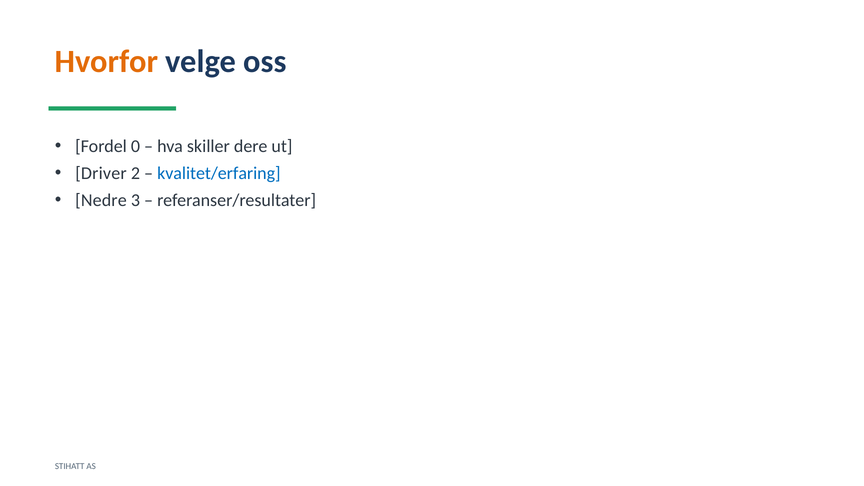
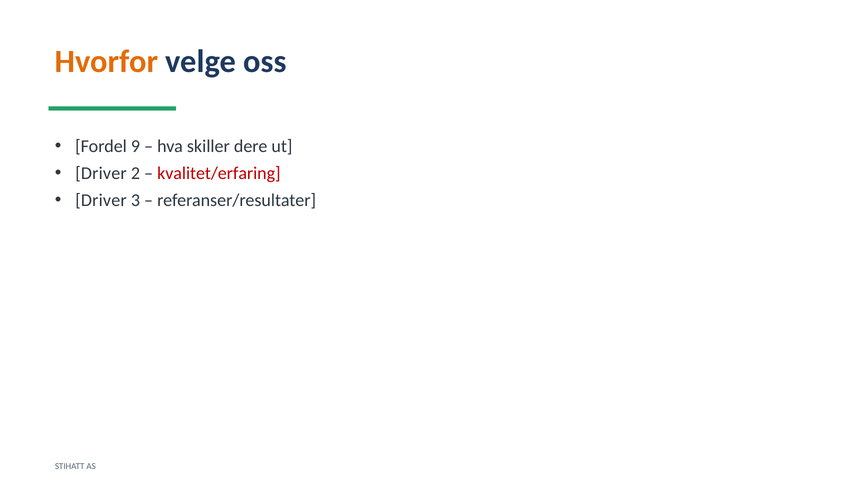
0: 0 -> 9
kvalitet/erfaring colour: blue -> red
Nedre at (101, 200): Nedre -> Driver
